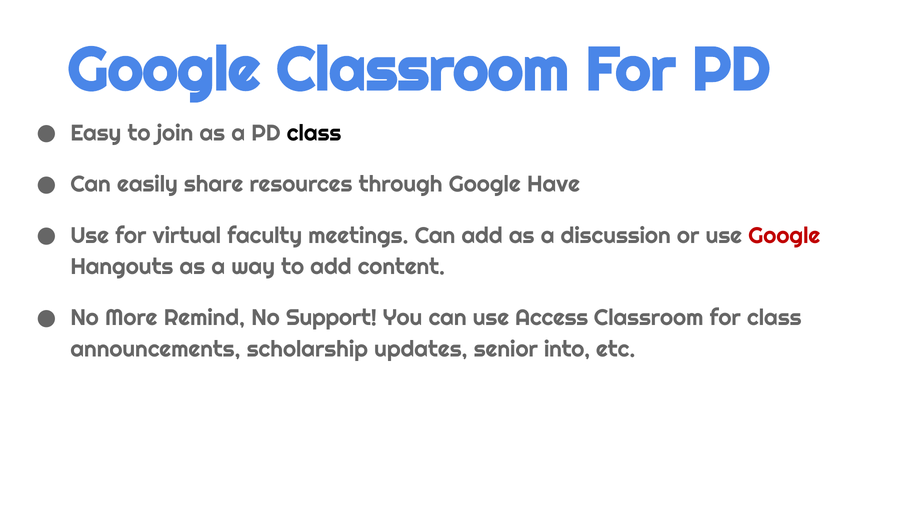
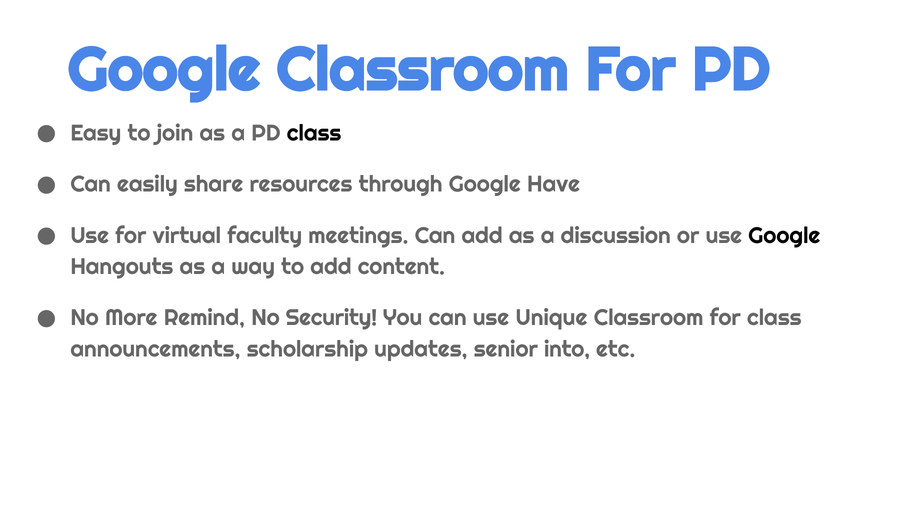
Google at (784, 236) colour: red -> black
Support: Support -> Security
Access: Access -> Unique
